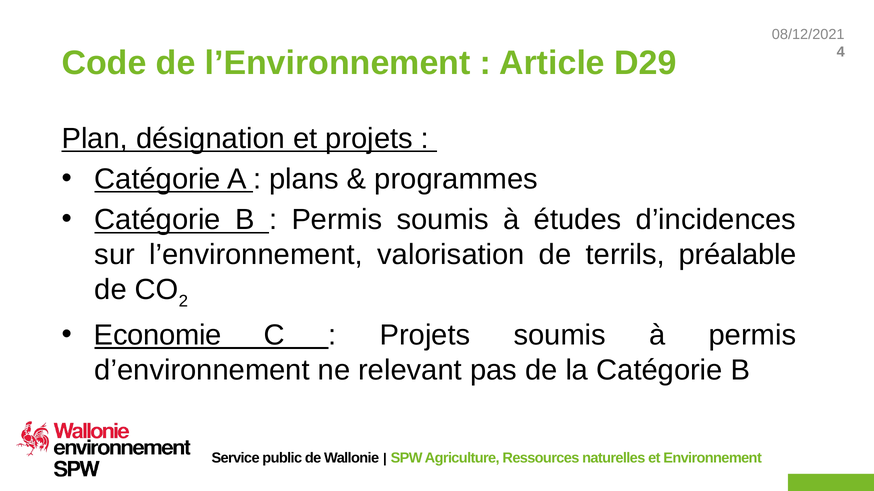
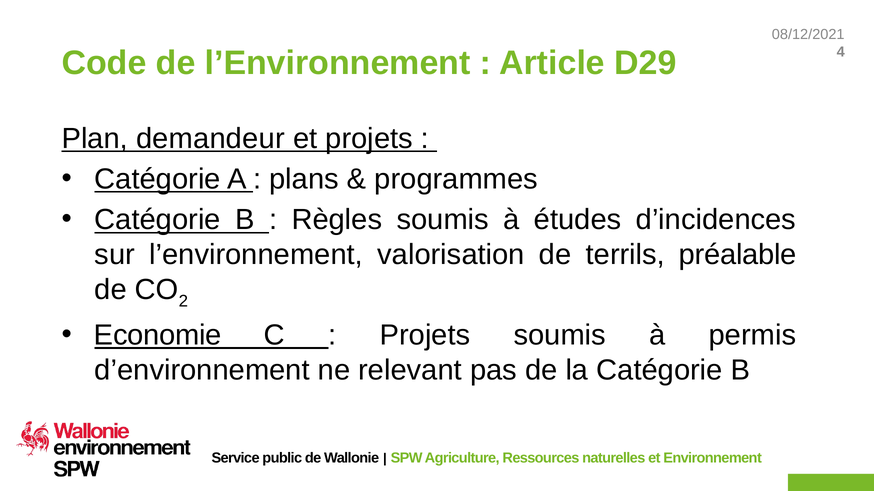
désignation: désignation -> demandeur
Permis at (337, 220): Permis -> Règles
